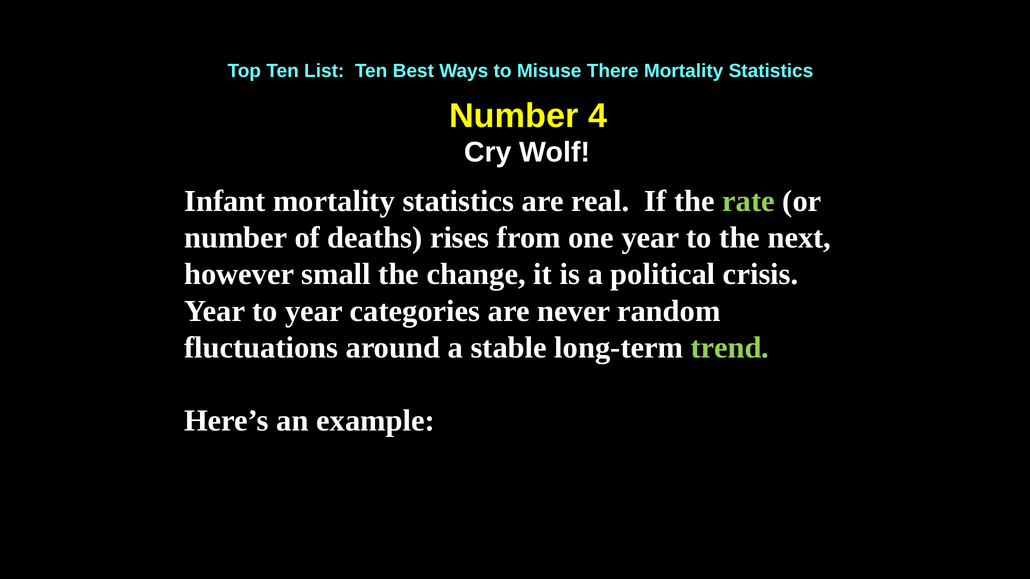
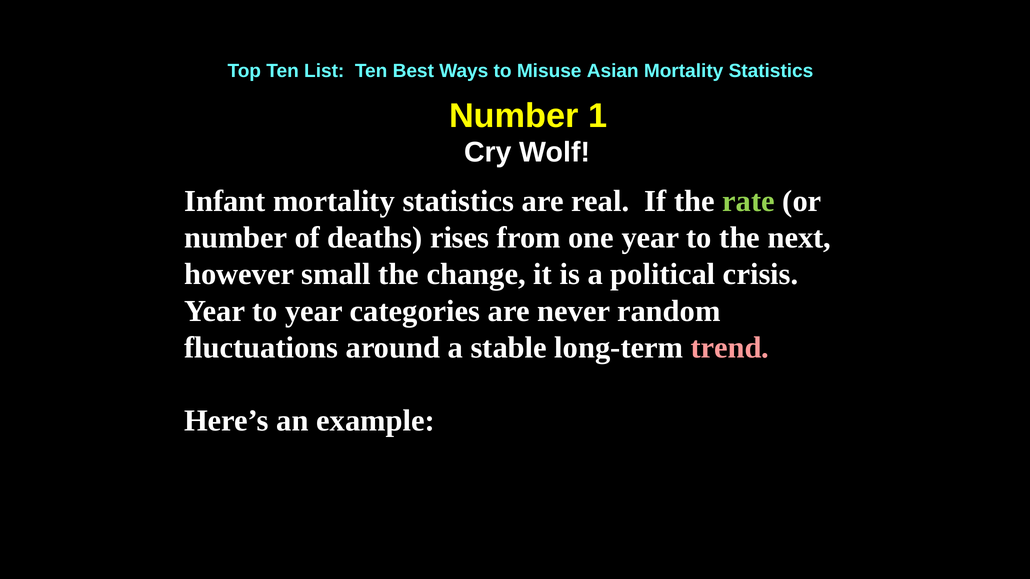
There: There -> Asian
4: 4 -> 1
trend colour: light green -> pink
